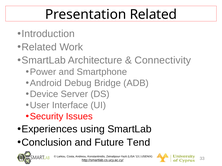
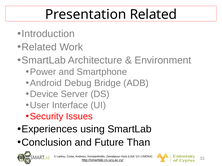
Connectivity: Connectivity -> Environment
Tend: Tend -> Than
